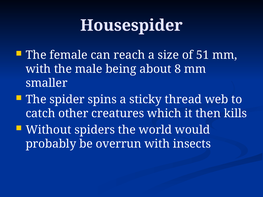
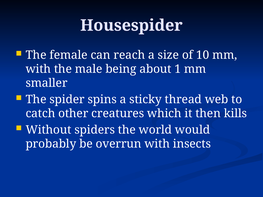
51: 51 -> 10
8: 8 -> 1
